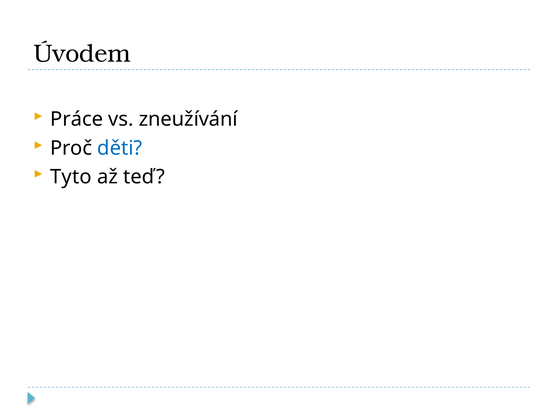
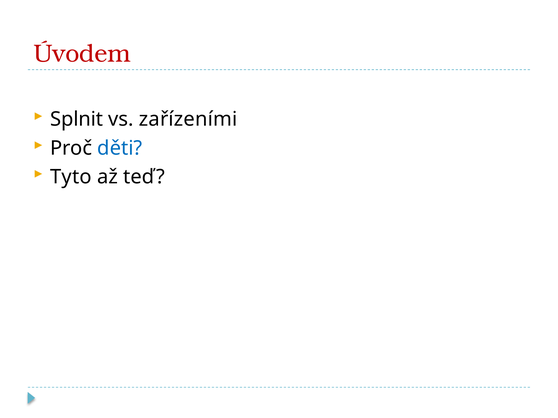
Úvodem colour: black -> red
Práce: Práce -> Splnit
zneužívání: zneužívání -> zařízeními
